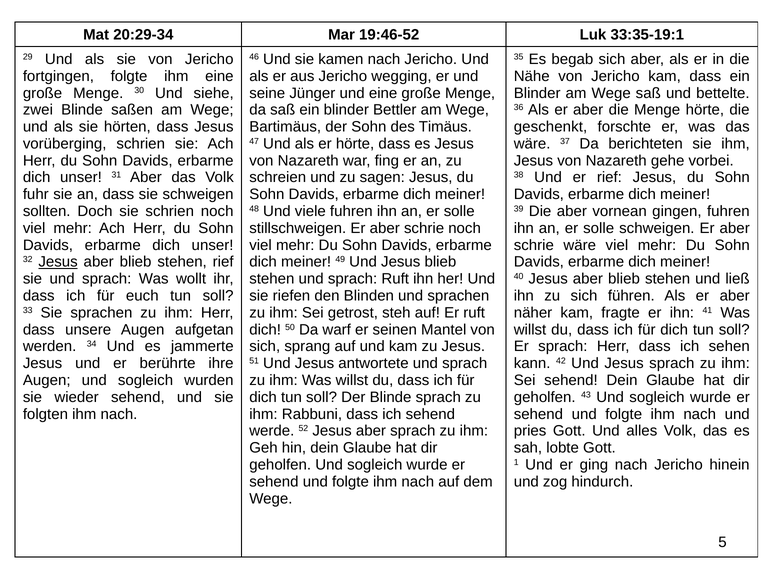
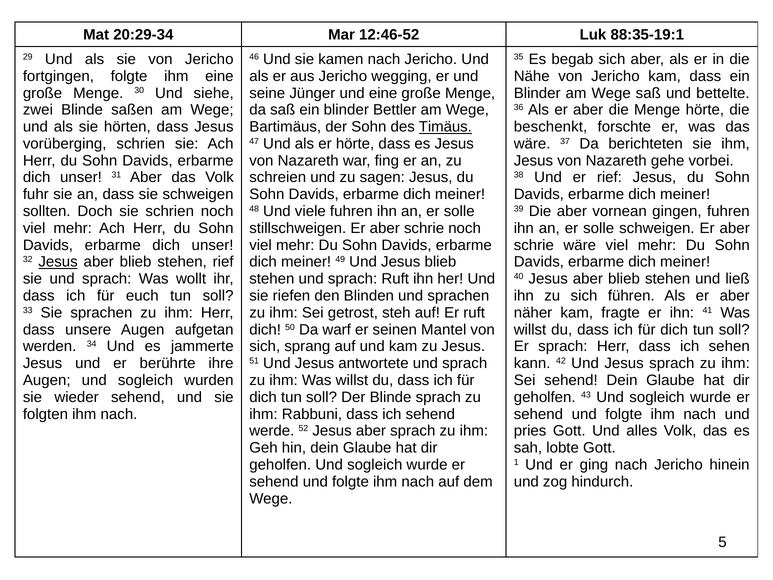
19:46-52: 19:46-52 -> 12:46-52
33:35-19:1: 33:35-19:1 -> 88:35-19:1
Timäus underline: none -> present
geschenkt: geschenkt -> beschenkt
